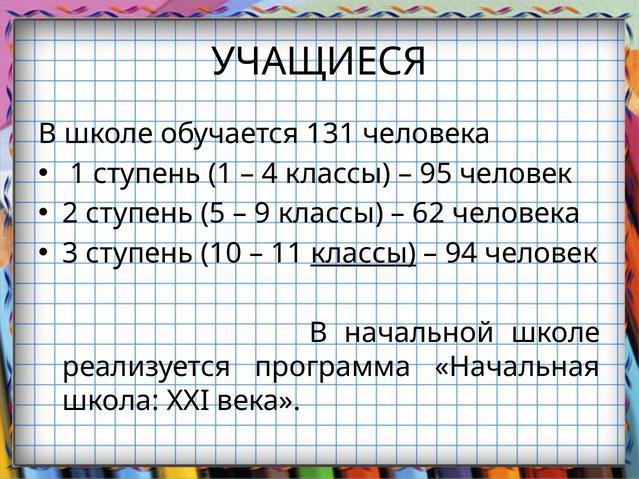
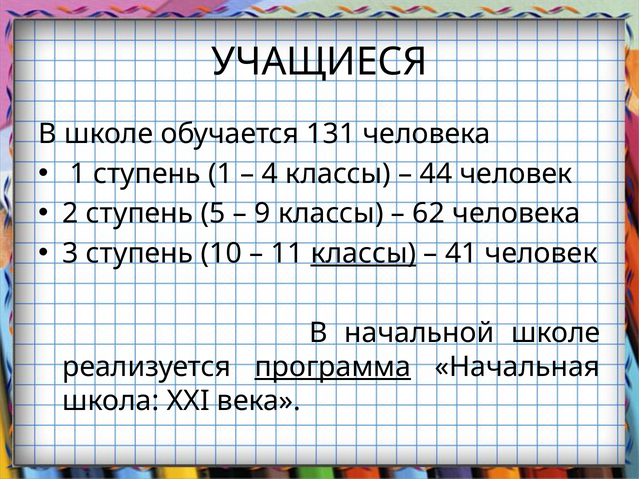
95: 95 -> 44
94: 94 -> 41
программа underline: none -> present
